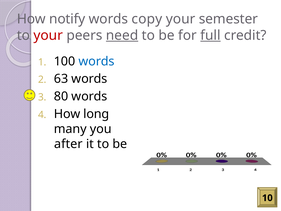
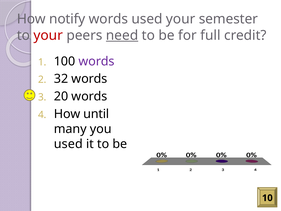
words copy: copy -> used
full underline: present -> none
words at (97, 61) colour: blue -> purple
63: 63 -> 32
80: 80 -> 20
long: long -> until
after at (68, 144): after -> used
